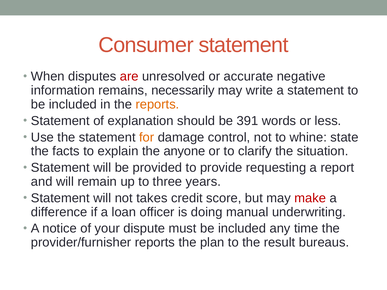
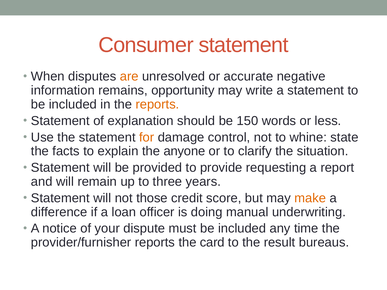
are colour: red -> orange
necessarily: necessarily -> opportunity
391: 391 -> 150
takes: takes -> those
make colour: red -> orange
plan: plan -> card
